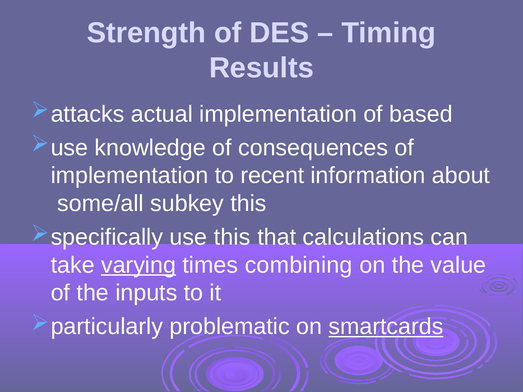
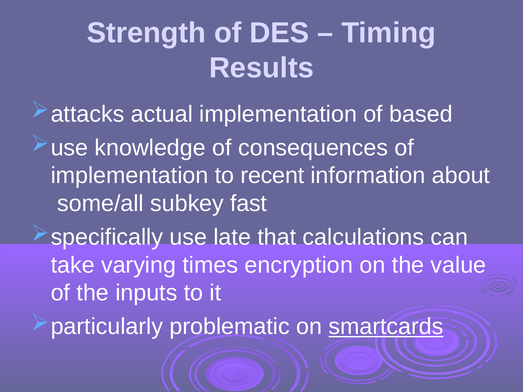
subkey this: this -> fast
use this: this -> late
varying underline: present -> none
combining: combining -> encryption
